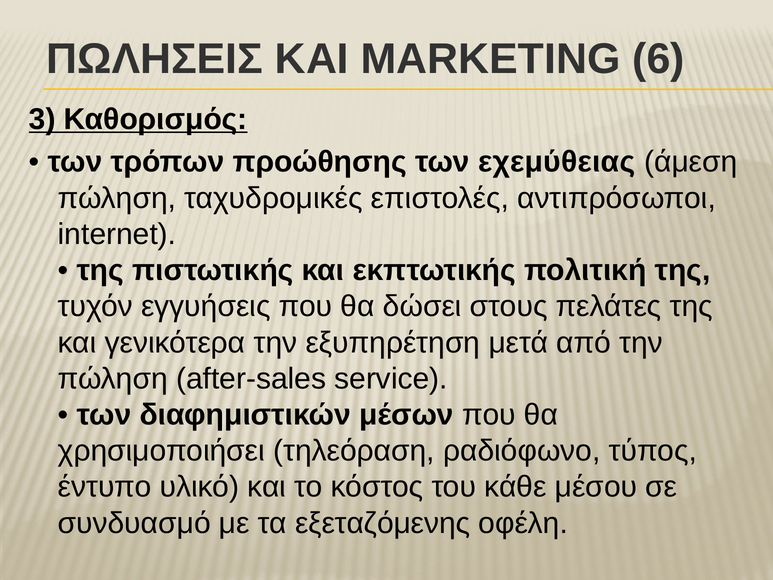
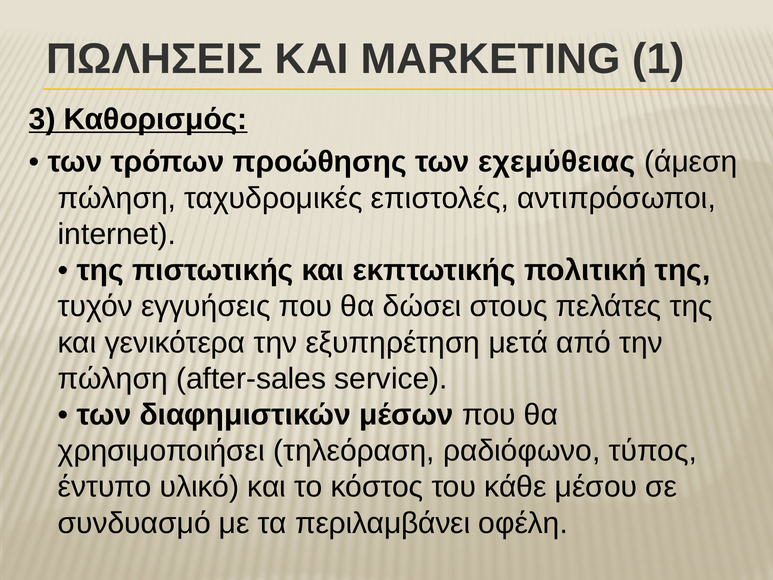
6: 6 -> 1
εξεταζόμενης: εξεταζόμενης -> περιλαμβάνει
